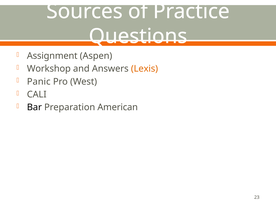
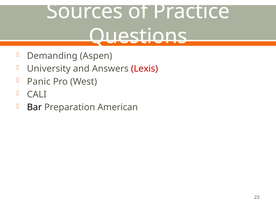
Assignment: Assignment -> Demanding
Workshop: Workshop -> University
Lexis colour: orange -> red
